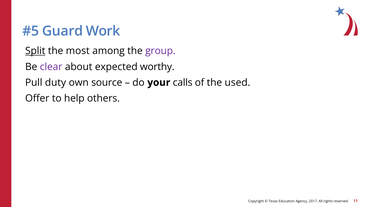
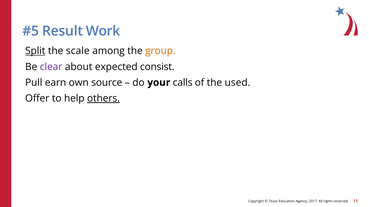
Guard: Guard -> Result
most: most -> scale
group colour: purple -> orange
worthy: worthy -> consist
duty: duty -> earn
others underline: none -> present
